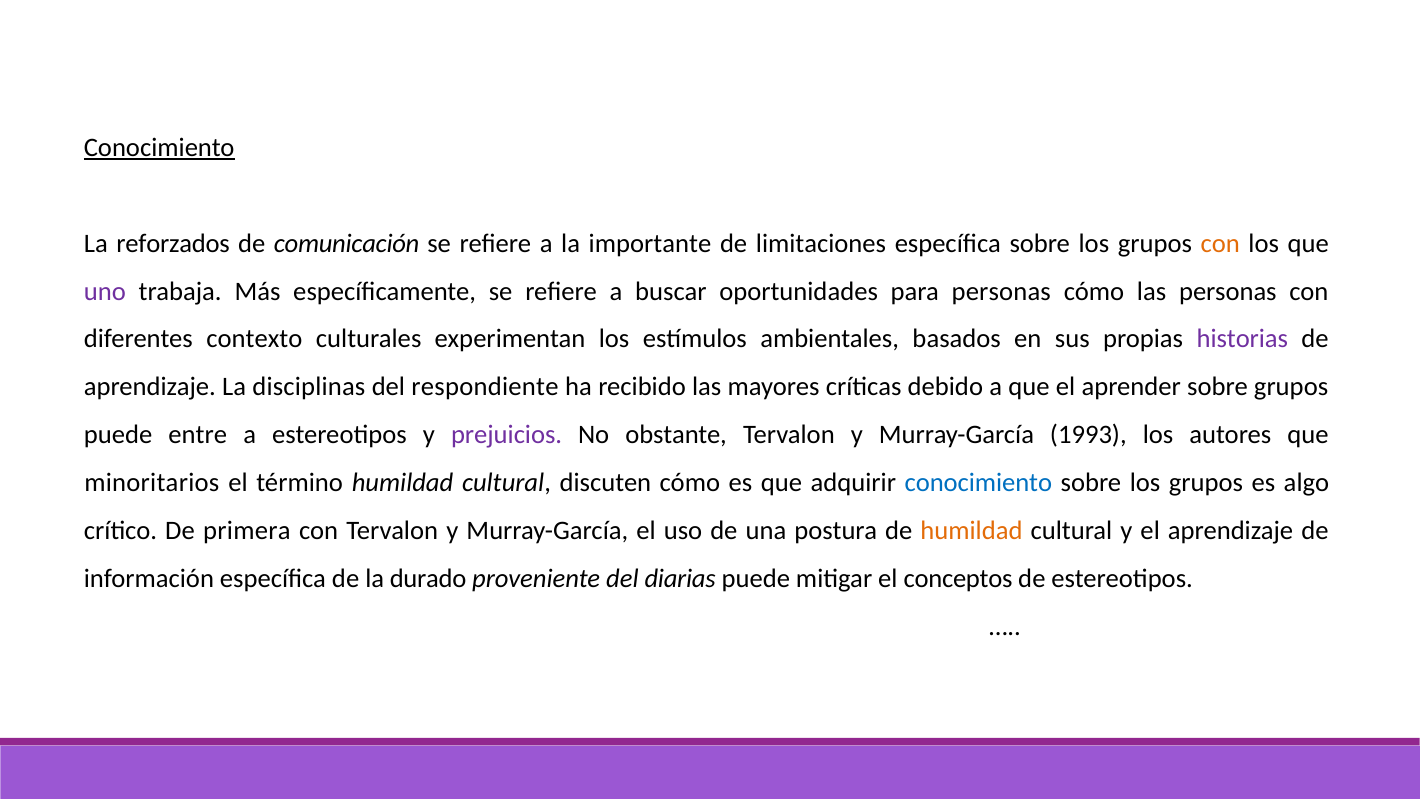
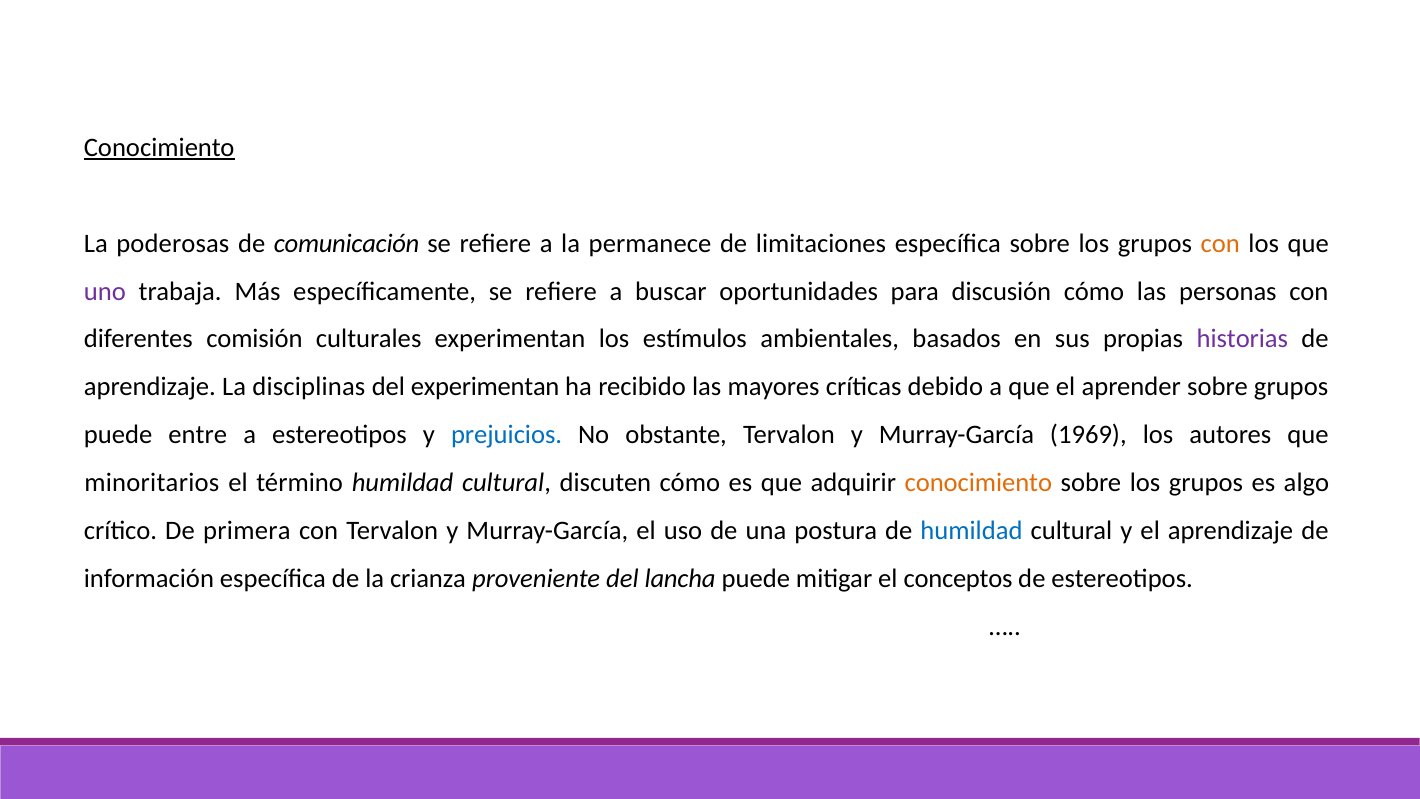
reforzados: reforzados -> poderosas
importante: importante -> permanece
para personas: personas -> discusión
contexto: contexto -> comisión
del respondiente: respondiente -> experimentan
prejuicios colour: purple -> blue
1993: 1993 -> 1969
conocimiento at (978, 483) colour: blue -> orange
humildad at (971, 531) colour: orange -> blue
durado: durado -> crianza
diarias: diarias -> lancha
